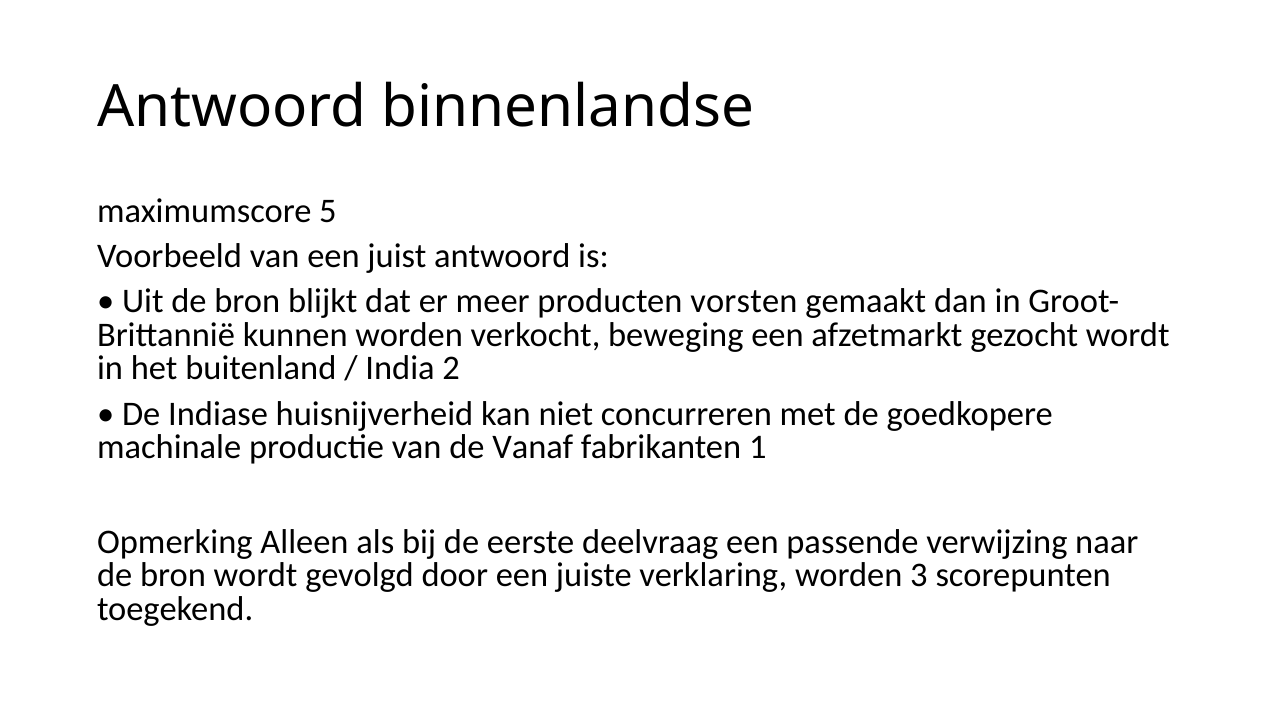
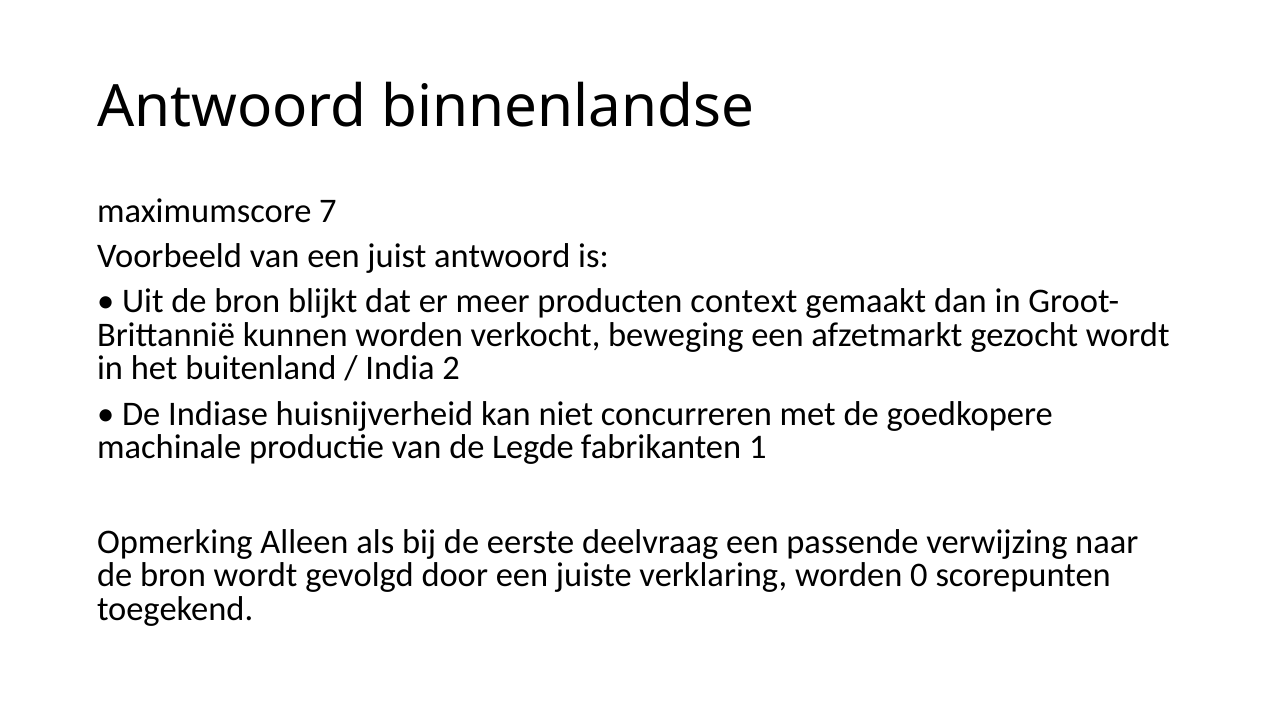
5: 5 -> 7
vorsten: vorsten -> context
Vanaf: Vanaf -> Legde
3: 3 -> 0
